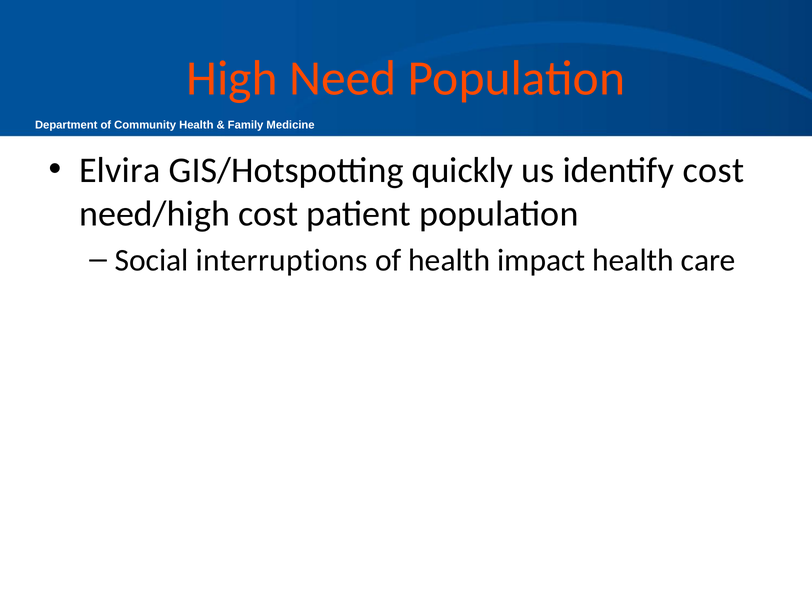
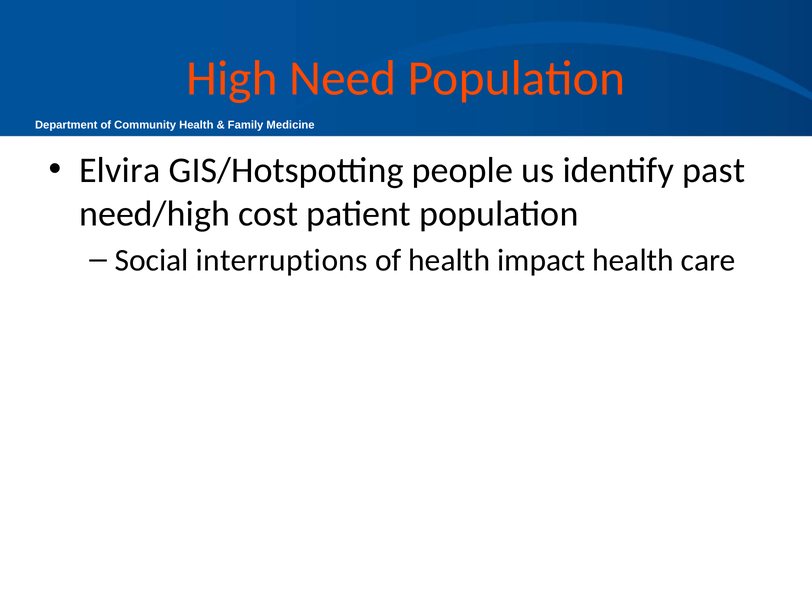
quickly: quickly -> people
identify cost: cost -> past
